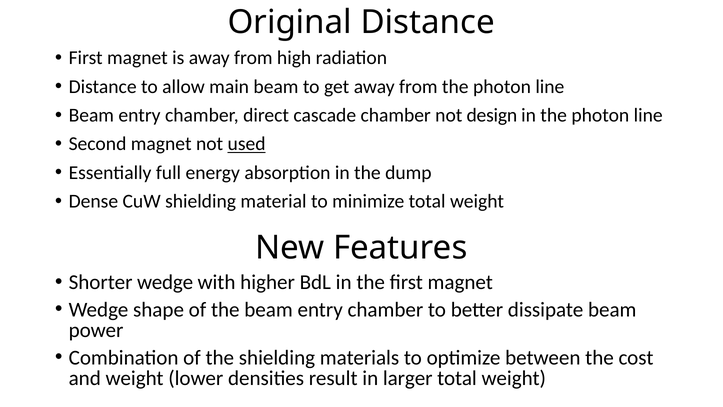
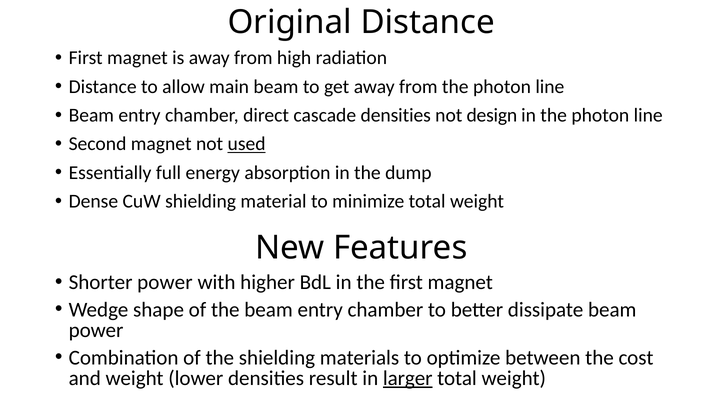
cascade chamber: chamber -> densities
Shorter wedge: wedge -> power
larger underline: none -> present
